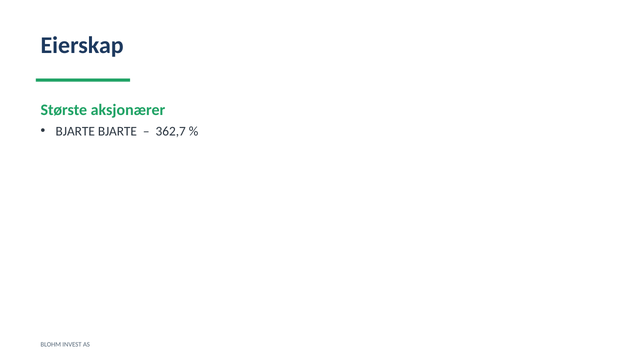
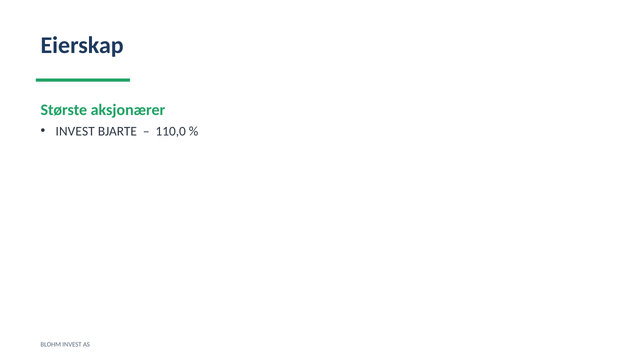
BJARTE at (75, 131): BJARTE -> INVEST
362,7: 362,7 -> 110,0
